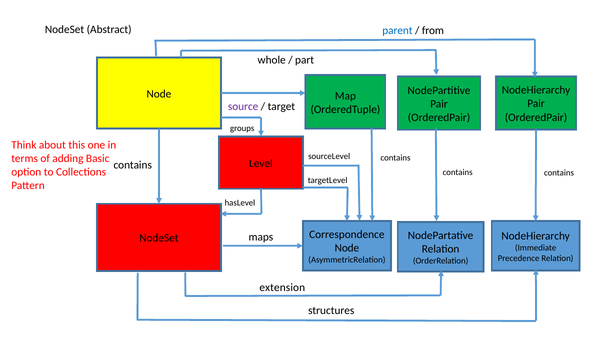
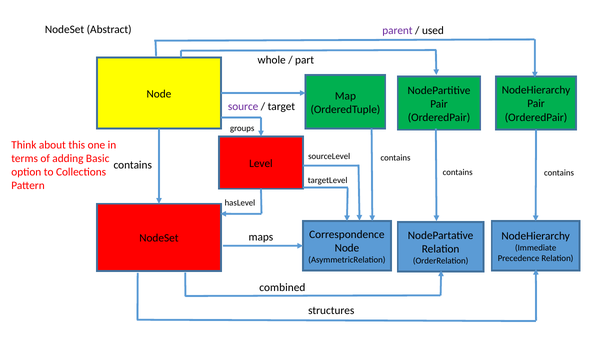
parent colour: blue -> purple
from: from -> used
extension: extension -> combined
